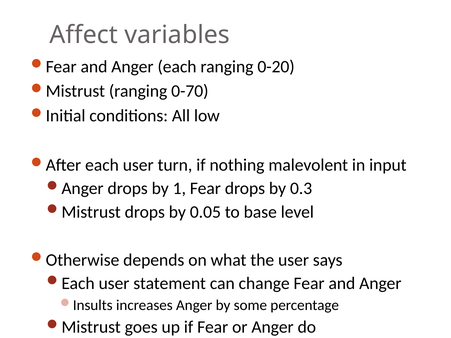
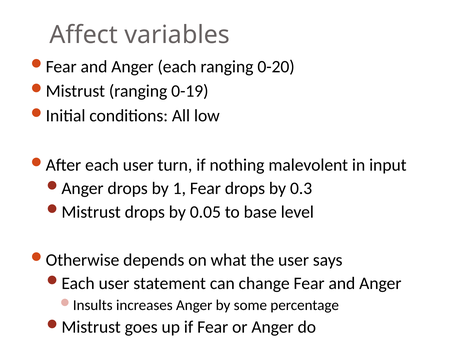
0-70: 0-70 -> 0-19
